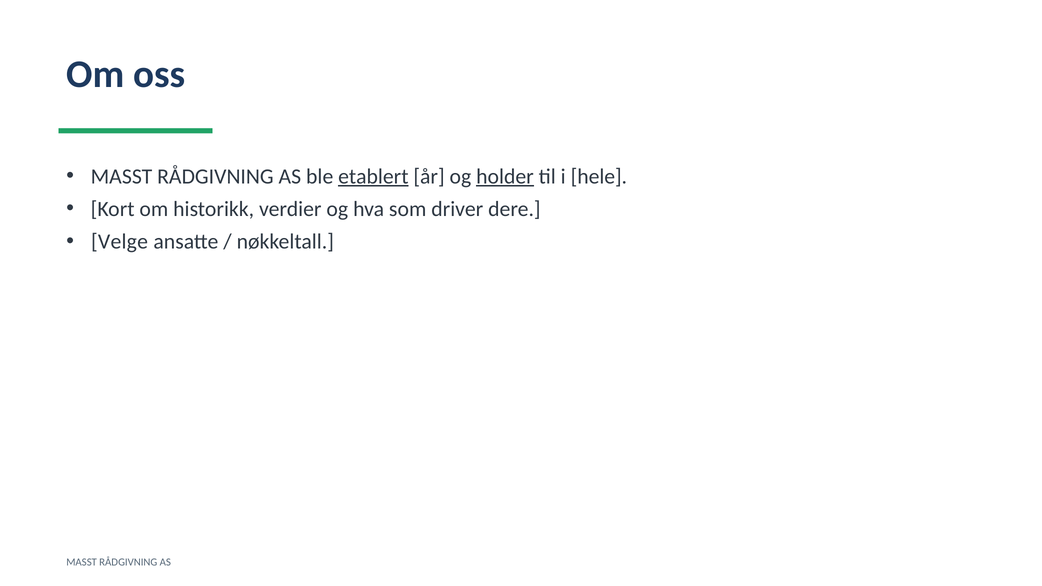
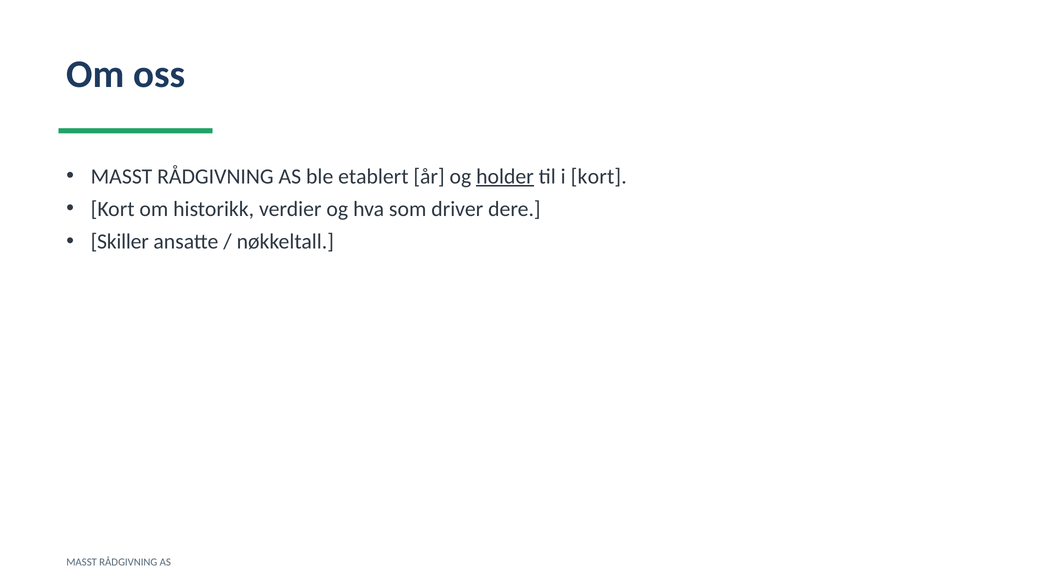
etablert underline: present -> none
i hele: hele -> kort
Velge: Velge -> Skiller
